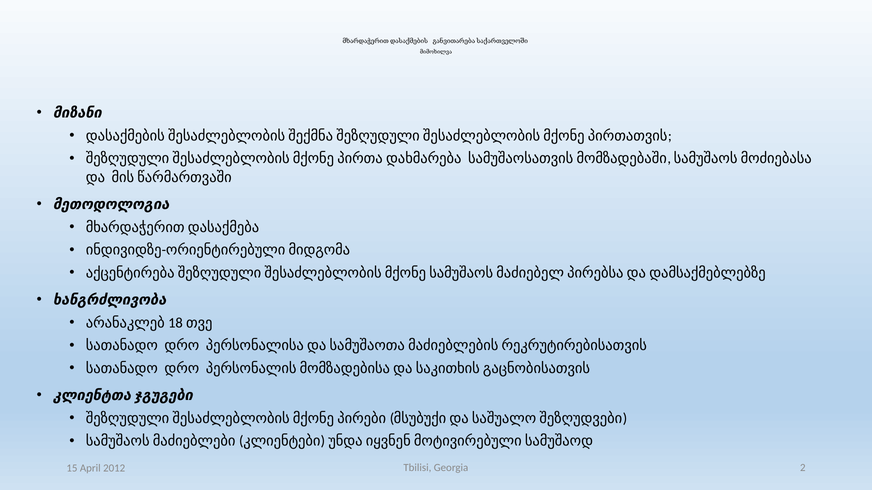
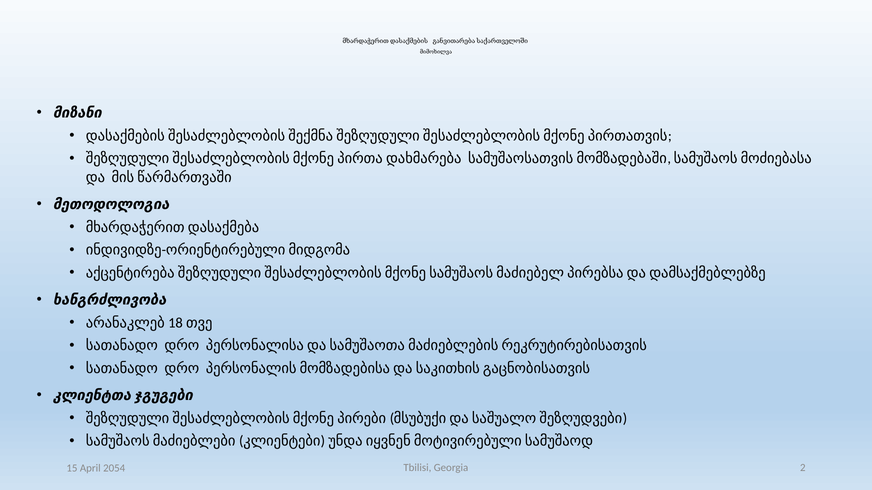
2012: 2012 -> 2054
